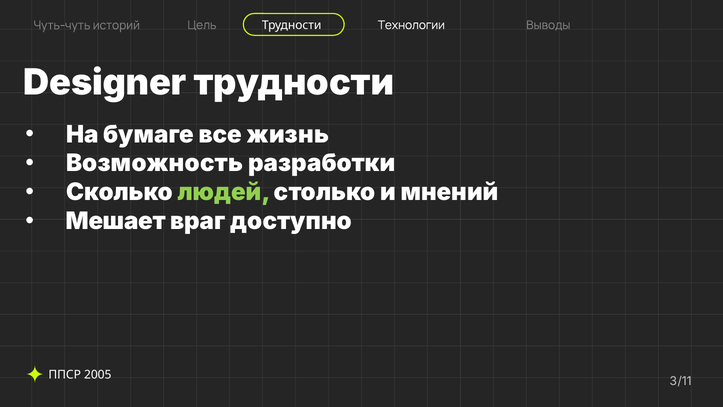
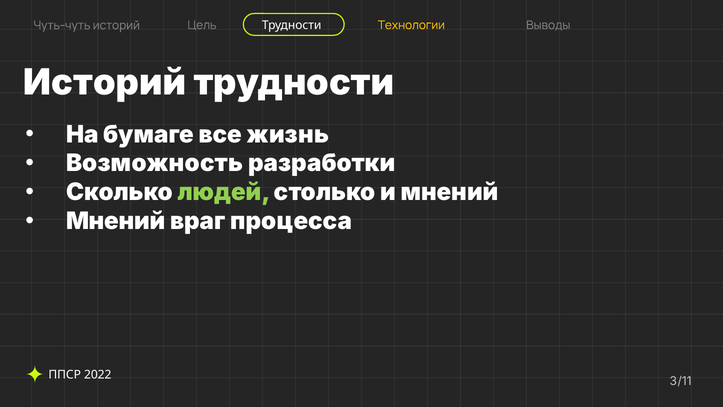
Технологии colour: white -> yellow
Designer at (105, 83): Designer -> Историй
Мешает at (116, 221): Мешает -> Мнений
доступно: доступно -> процесса
2005: 2005 -> 2022
